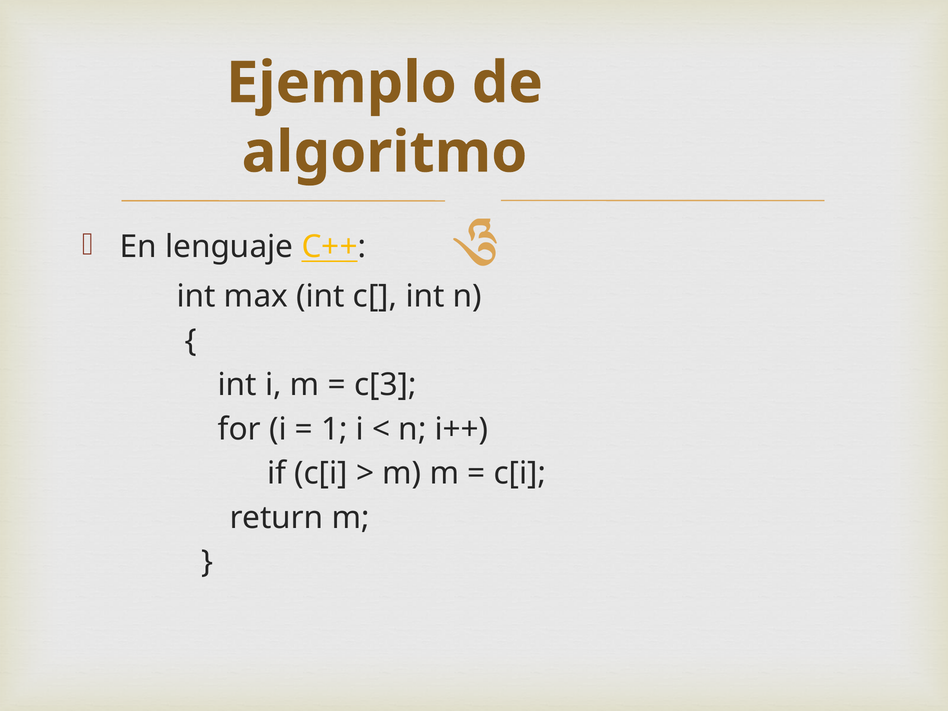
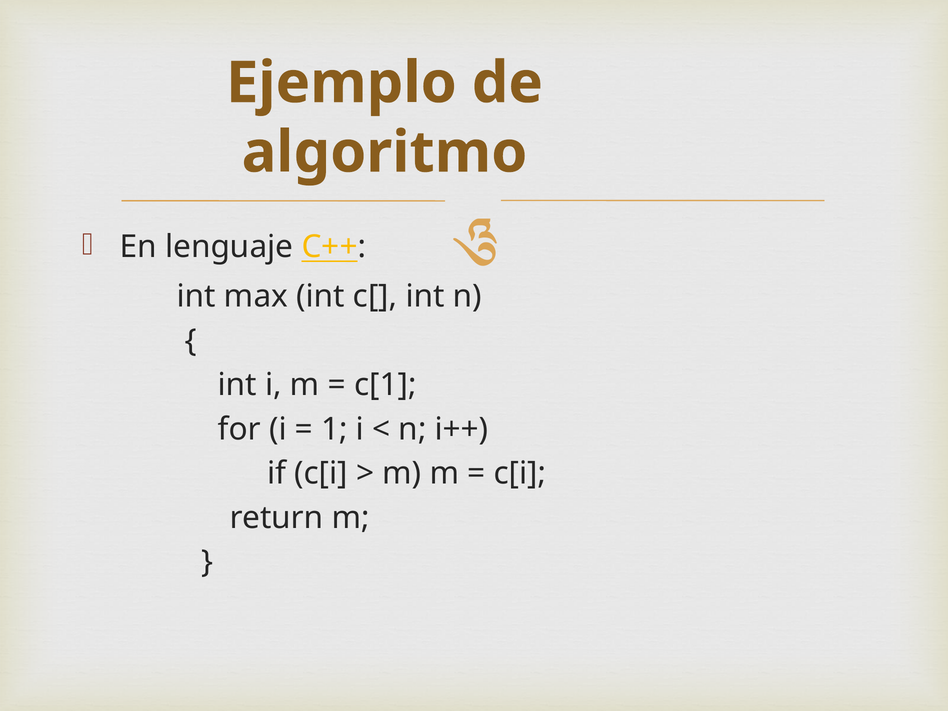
c[3: c[3 -> c[1
